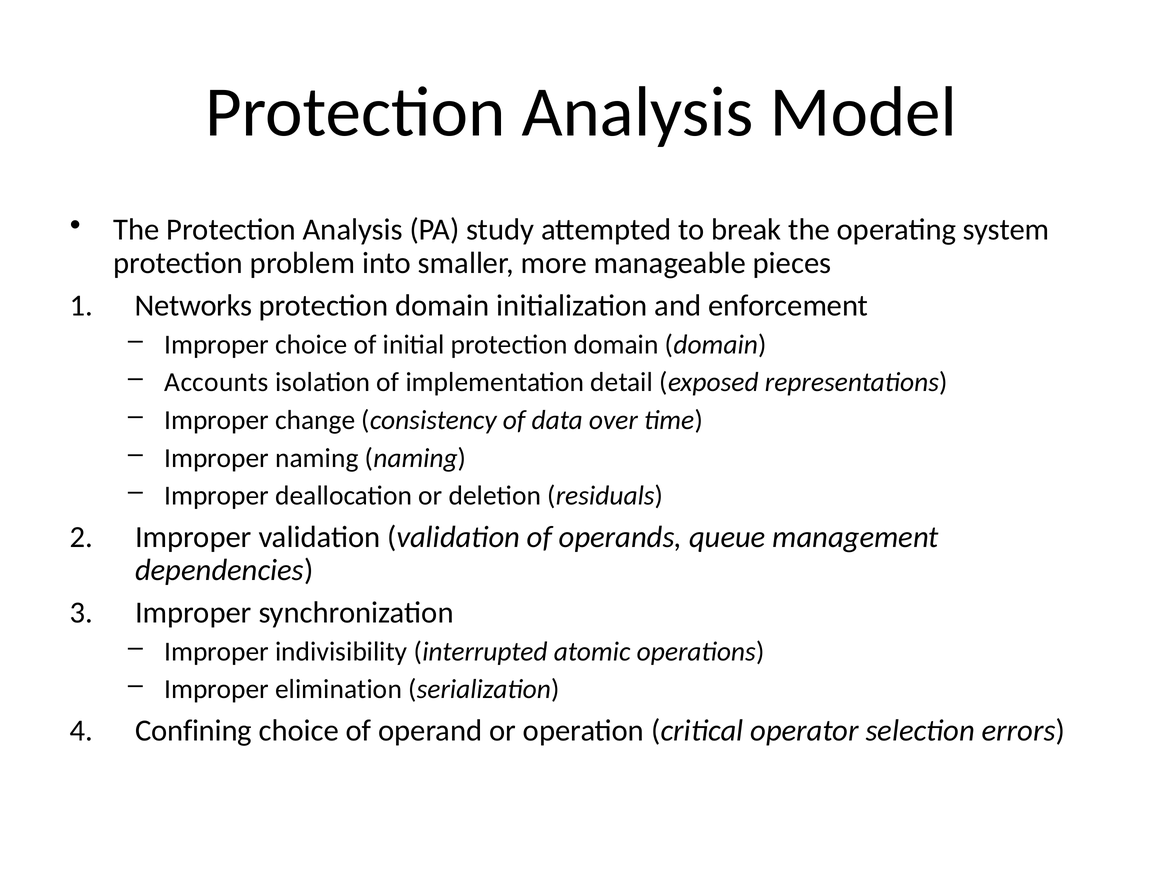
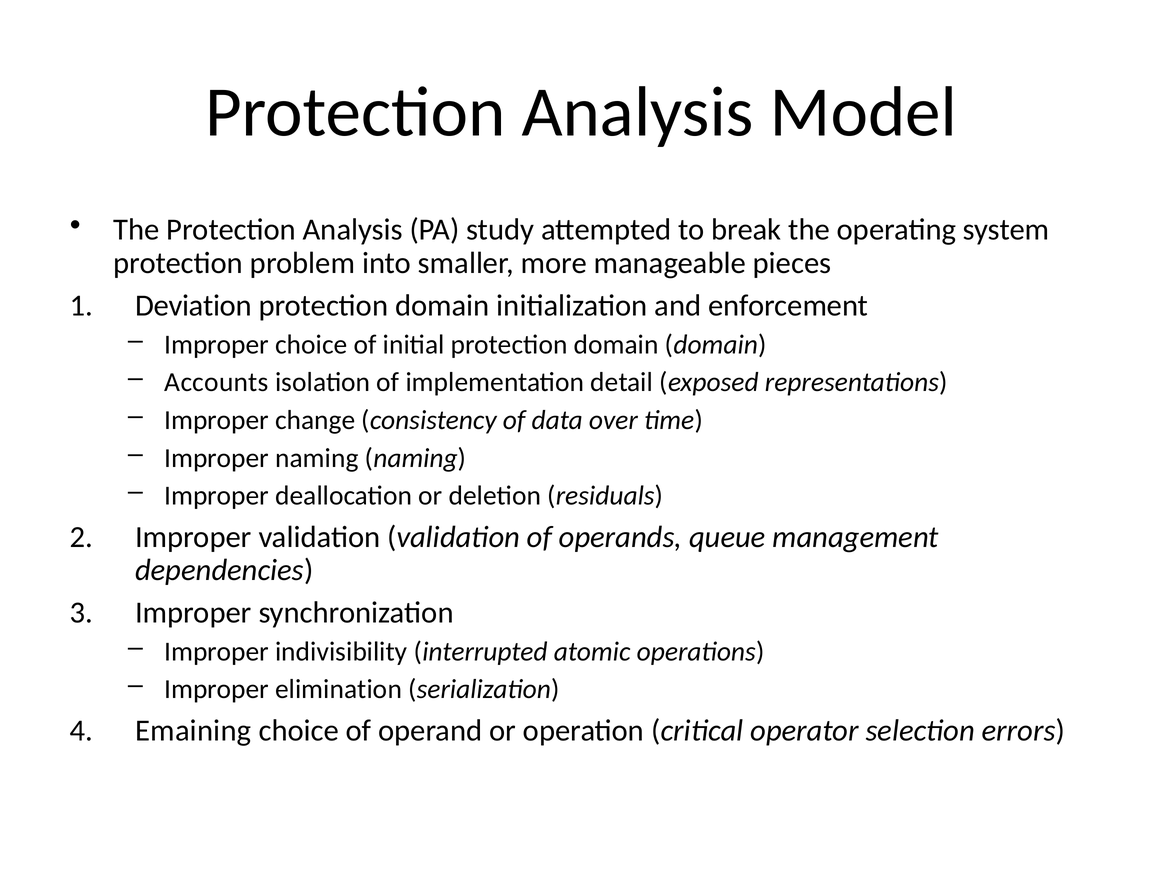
Networks: Networks -> Deviation
Confining: Confining -> Emaining
